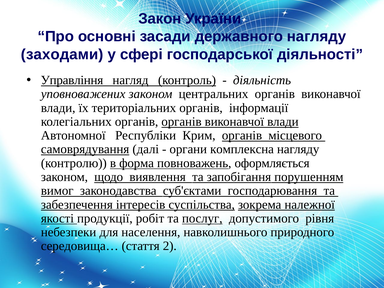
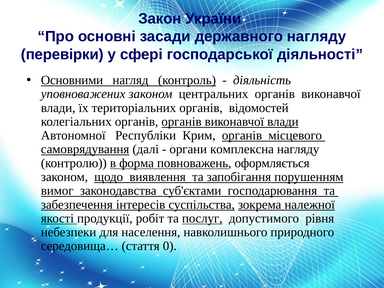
заходами: заходами -> перевірки
Управління: Управління -> Основними
інформації: інформації -> відомостей
2: 2 -> 0
